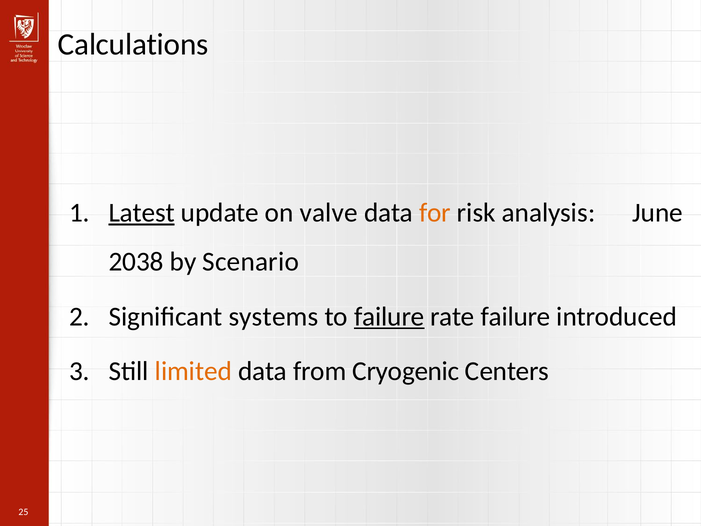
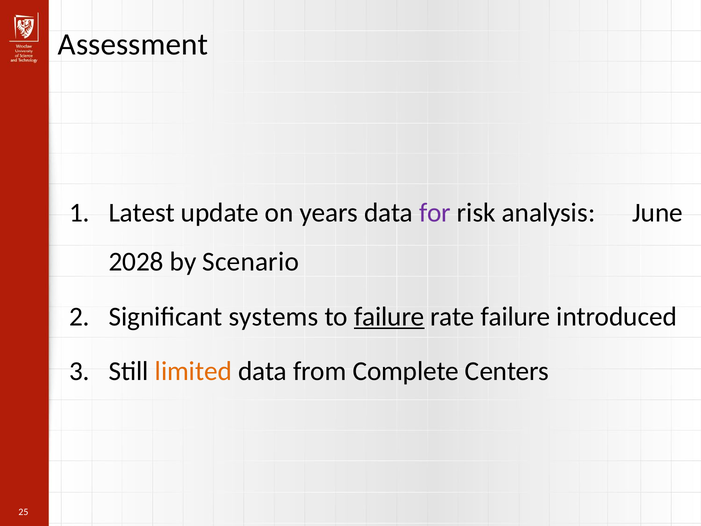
Calculations: Calculations -> Assessment
Latest underline: present -> none
valve: valve -> years
for colour: orange -> purple
2038: 2038 -> 2028
Cryogenic: Cryogenic -> Complete
